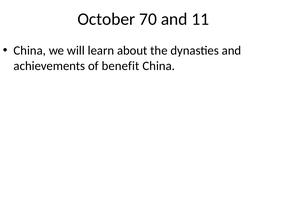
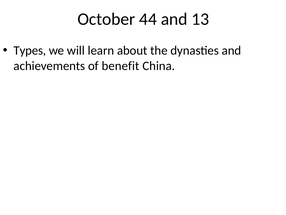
70: 70 -> 44
11: 11 -> 13
China at (30, 50): China -> Types
